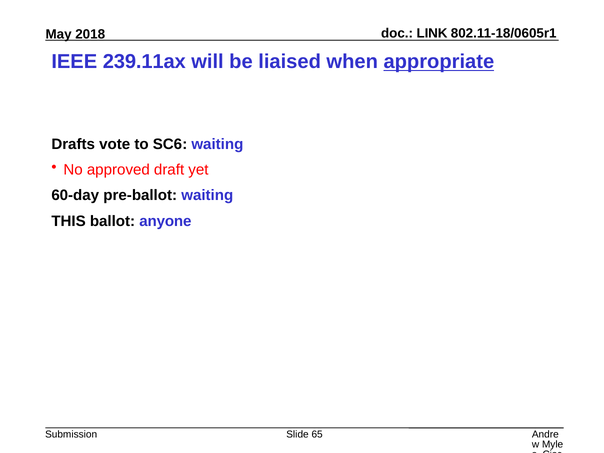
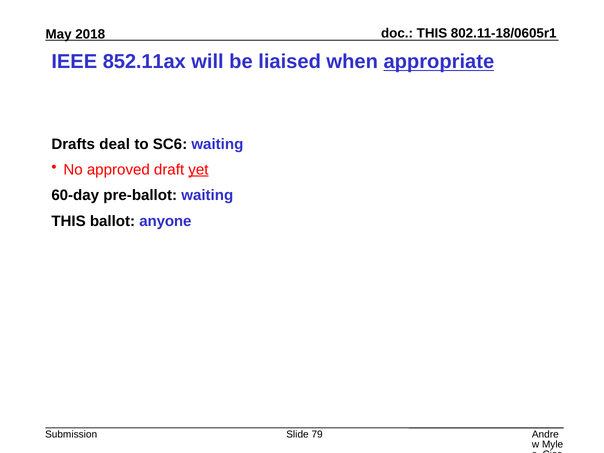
LINK at (432, 33): LINK -> THIS
239.11ax: 239.11ax -> 852.11ax
vote: vote -> deal
yet underline: none -> present
65: 65 -> 79
